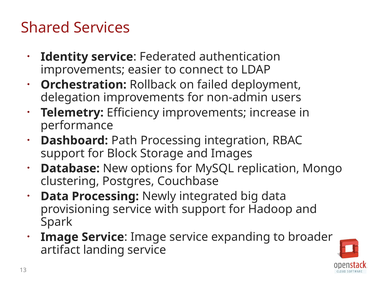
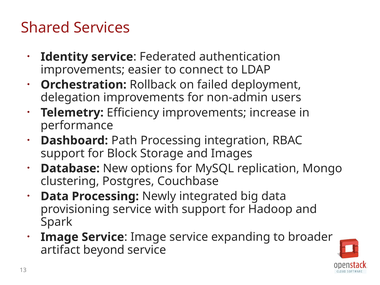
landing: landing -> beyond
